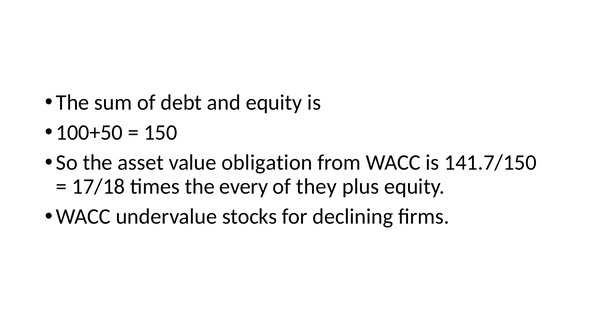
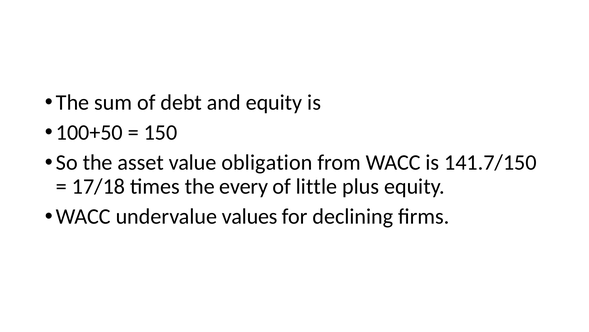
they: they -> little
stocks: stocks -> values
